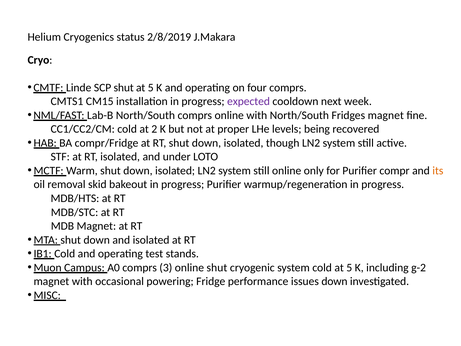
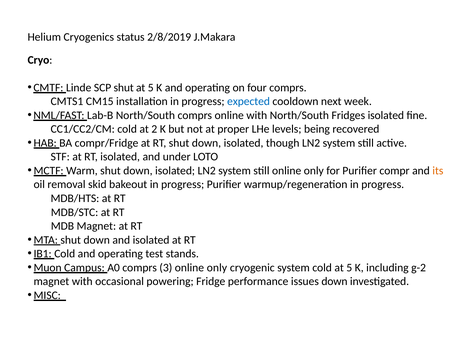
expected colour: purple -> blue
Fridges magnet: magnet -> isolated
3 online shut: shut -> only
